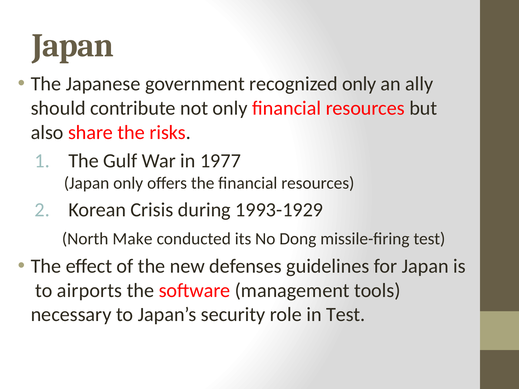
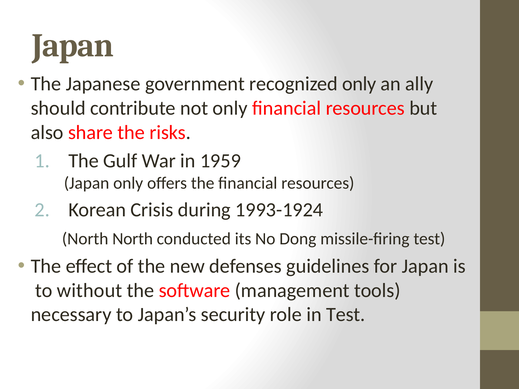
1977: 1977 -> 1959
1993-1929: 1993-1929 -> 1993-1924
North Make: Make -> North
airports: airports -> without
